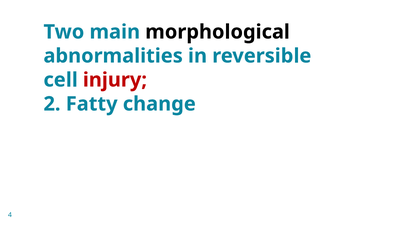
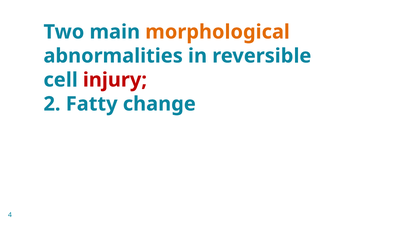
morphological colour: black -> orange
